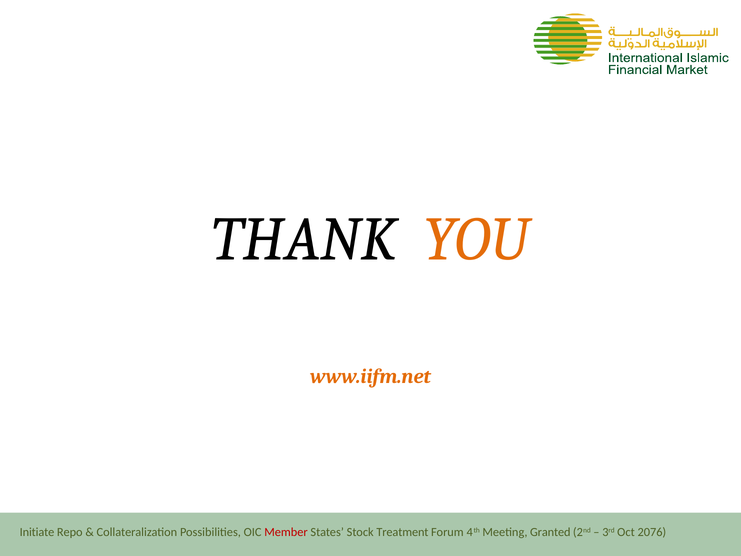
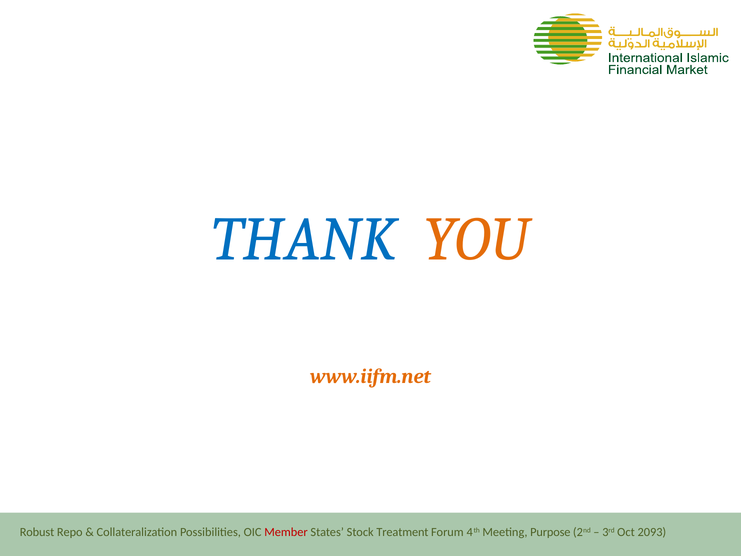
THANK colour: black -> blue
Initiate: Initiate -> Robust
Granted: Granted -> Purpose
2076: 2076 -> 2093
